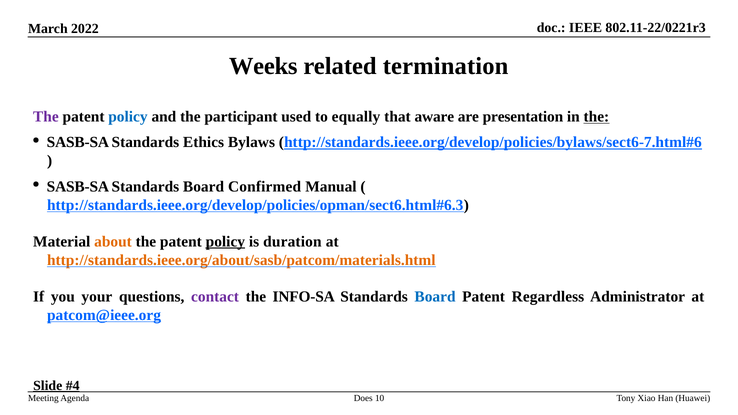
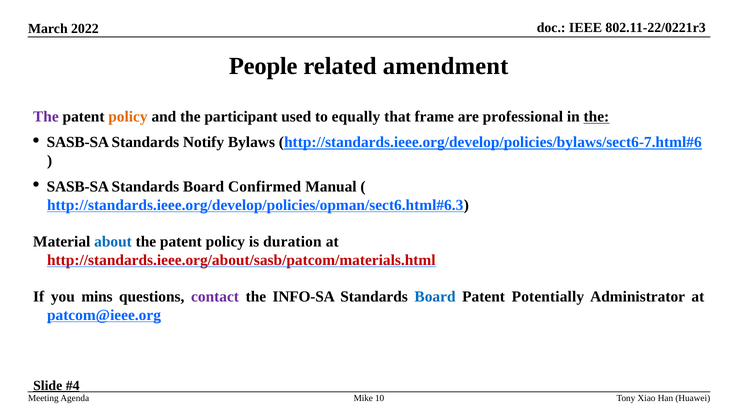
Weeks: Weeks -> People
termination: termination -> amendment
policy at (128, 117) colour: blue -> orange
aware: aware -> frame
presentation: presentation -> professional
Ethics: Ethics -> Notify
about colour: orange -> blue
policy at (225, 242) underline: present -> none
http://standards.ieee.org/about/sasb/patcom/materials.html colour: orange -> red
your: your -> mins
Regardless: Regardless -> Potentially
Does: Does -> Mike
